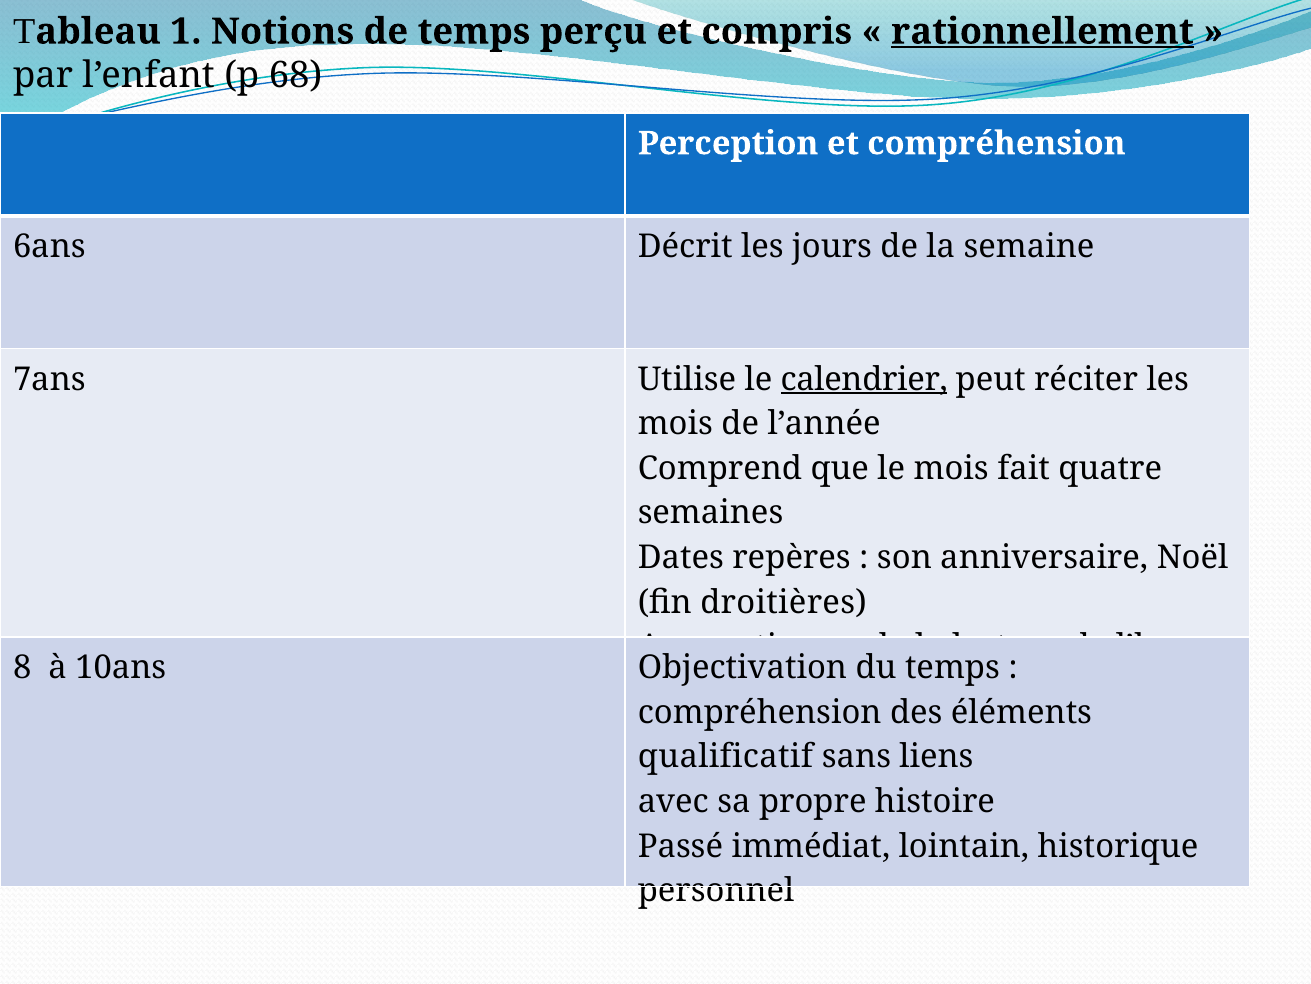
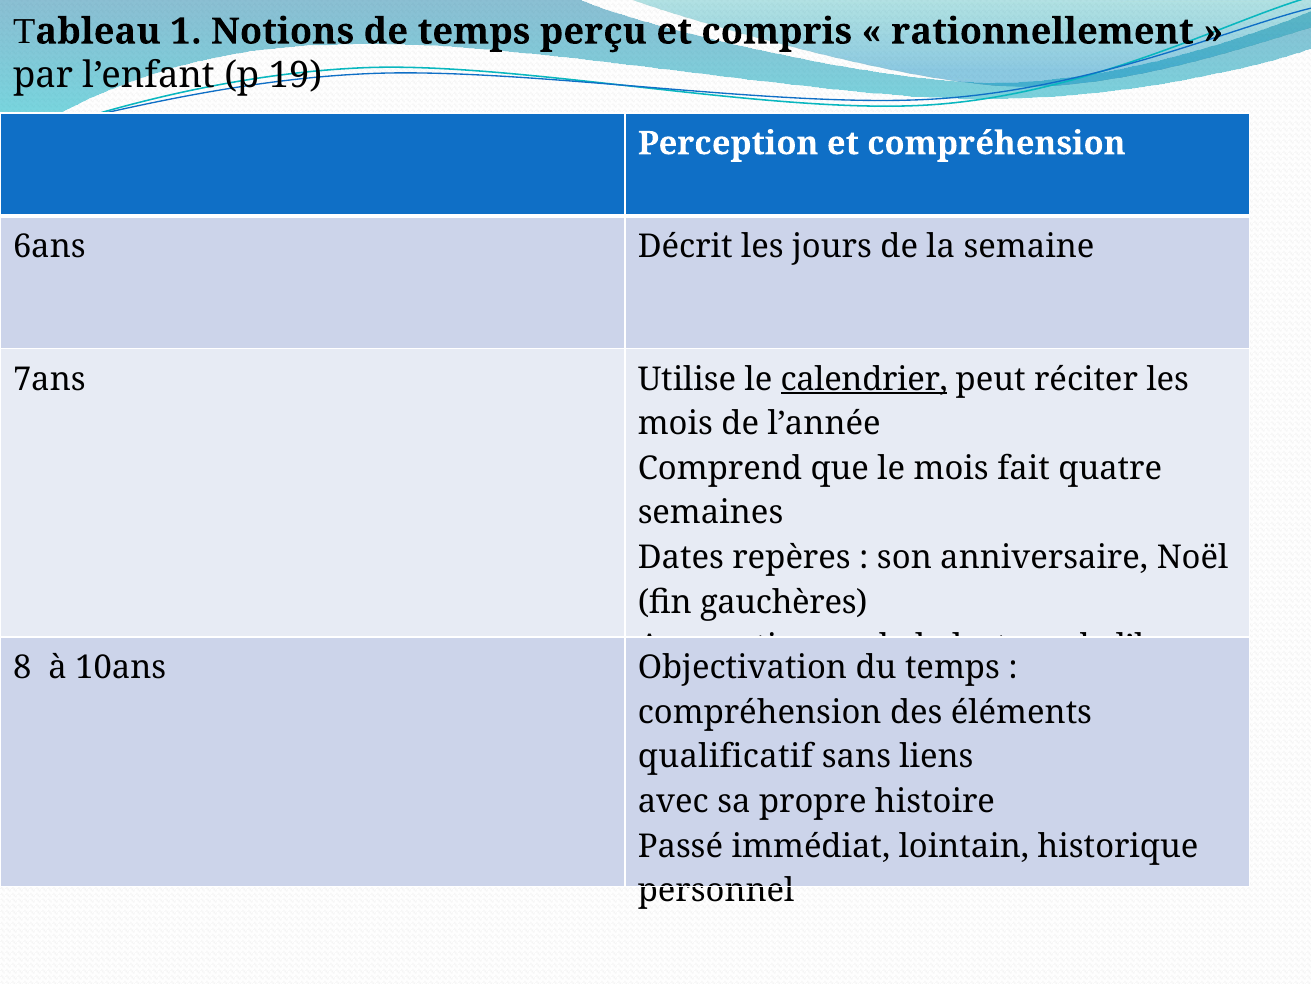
rationnellement underline: present -> none
68: 68 -> 19
droitières: droitières -> gauchères
